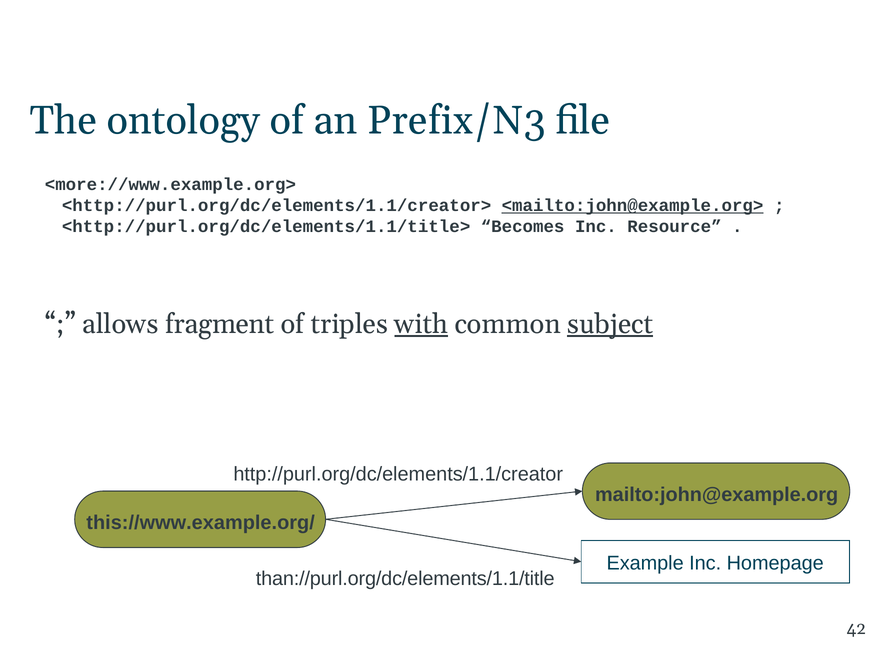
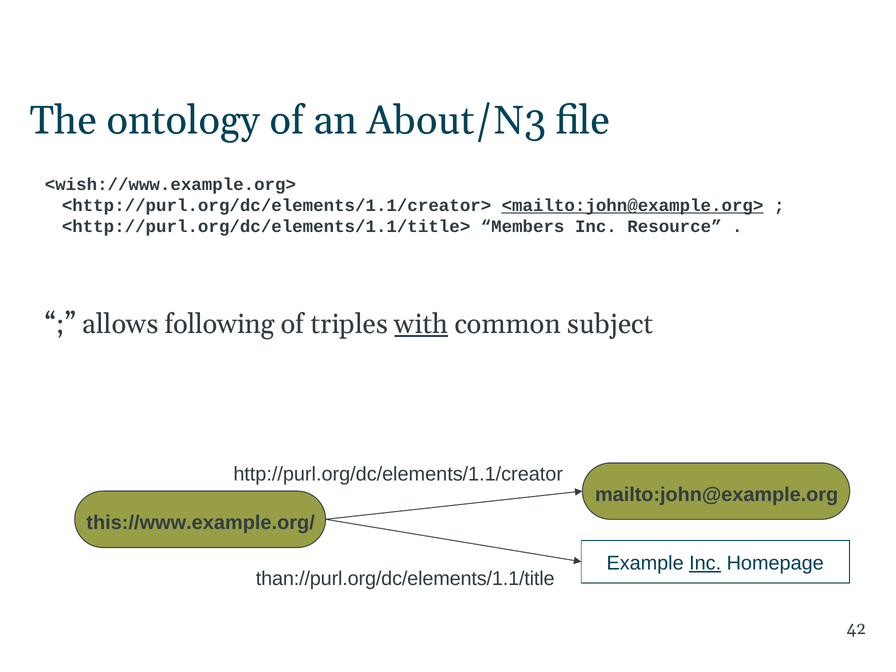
Prefix/N3: Prefix/N3 -> About/N3
<more://www.example.org>: <more://www.example.org> -> <wish://www.example.org>
Becomes: Becomes -> Members
fragment: fragment -> following
subject underline: present -> none
Inc at (705, 563) underline: none -> present
